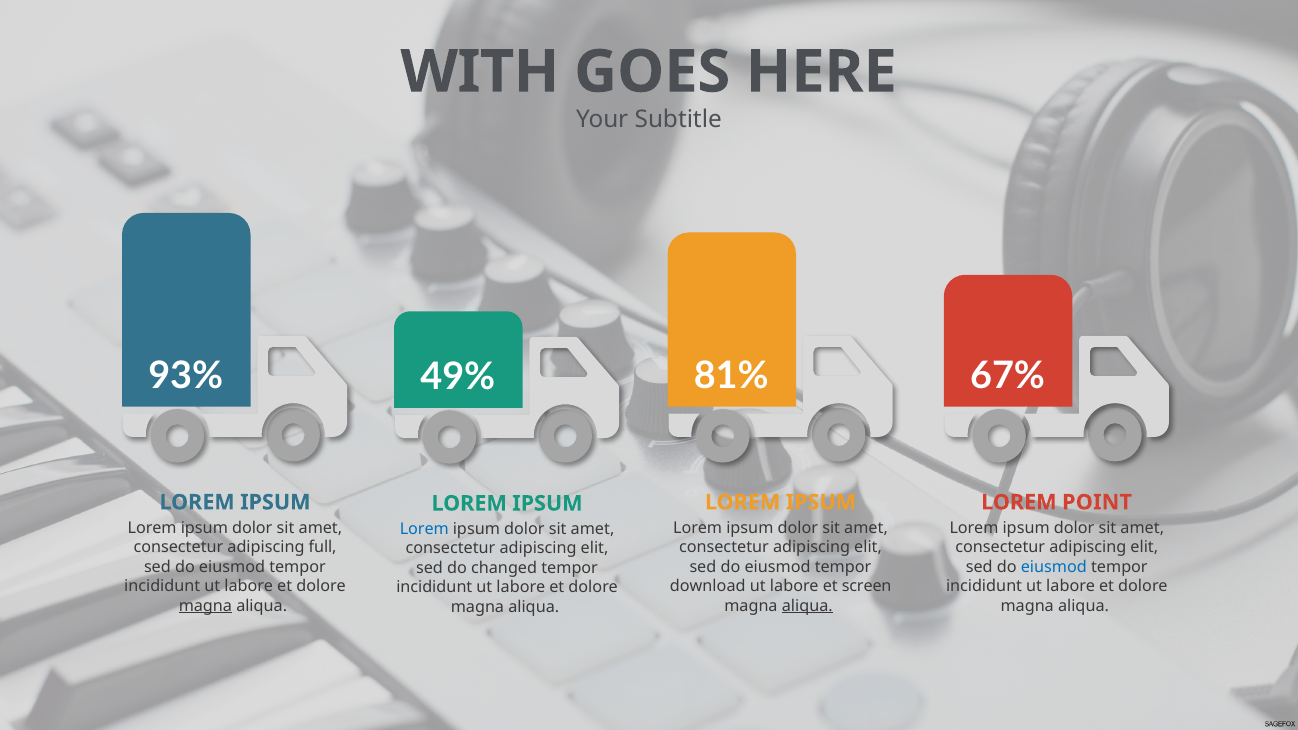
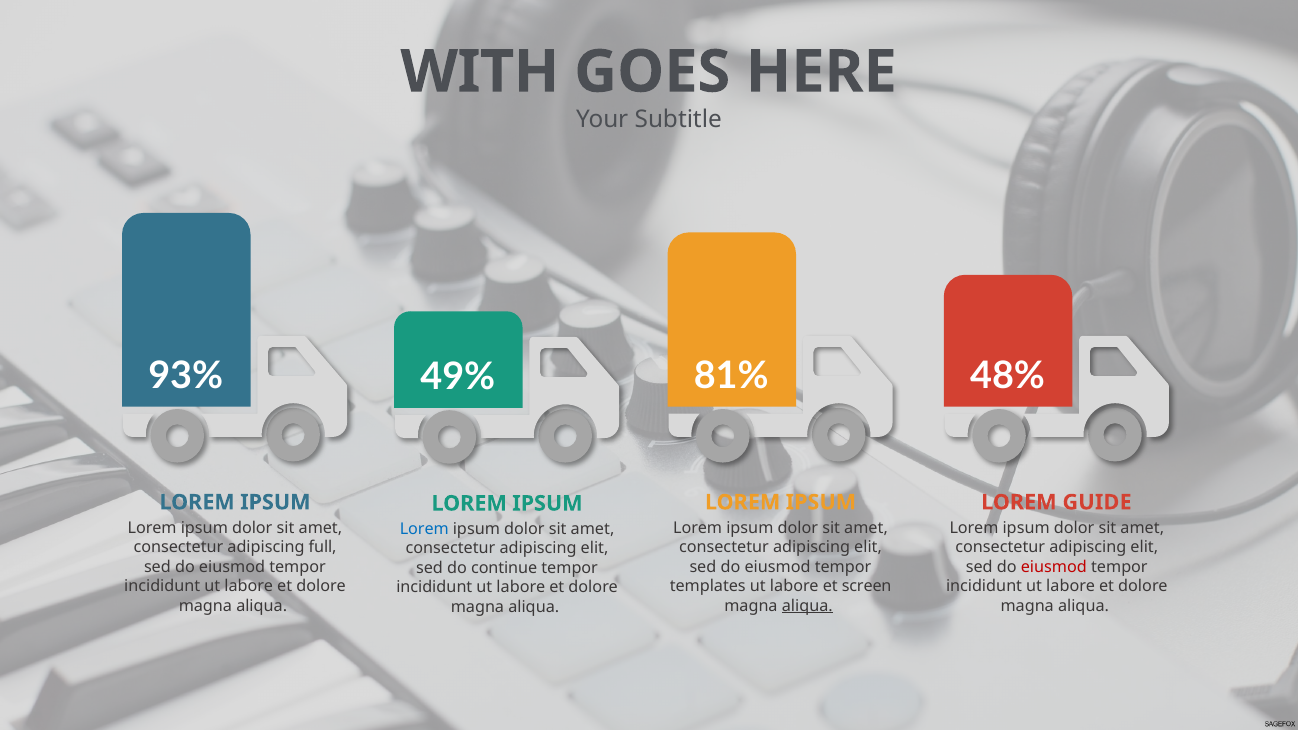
67%: 67% -> 48%
POINT: POINT -> GUIDE
eiusmod at (1054, 567) colour: blue -> red
changed: changed -> continue
download: download -> templates
magna at (205, 606) underline: present -> none
